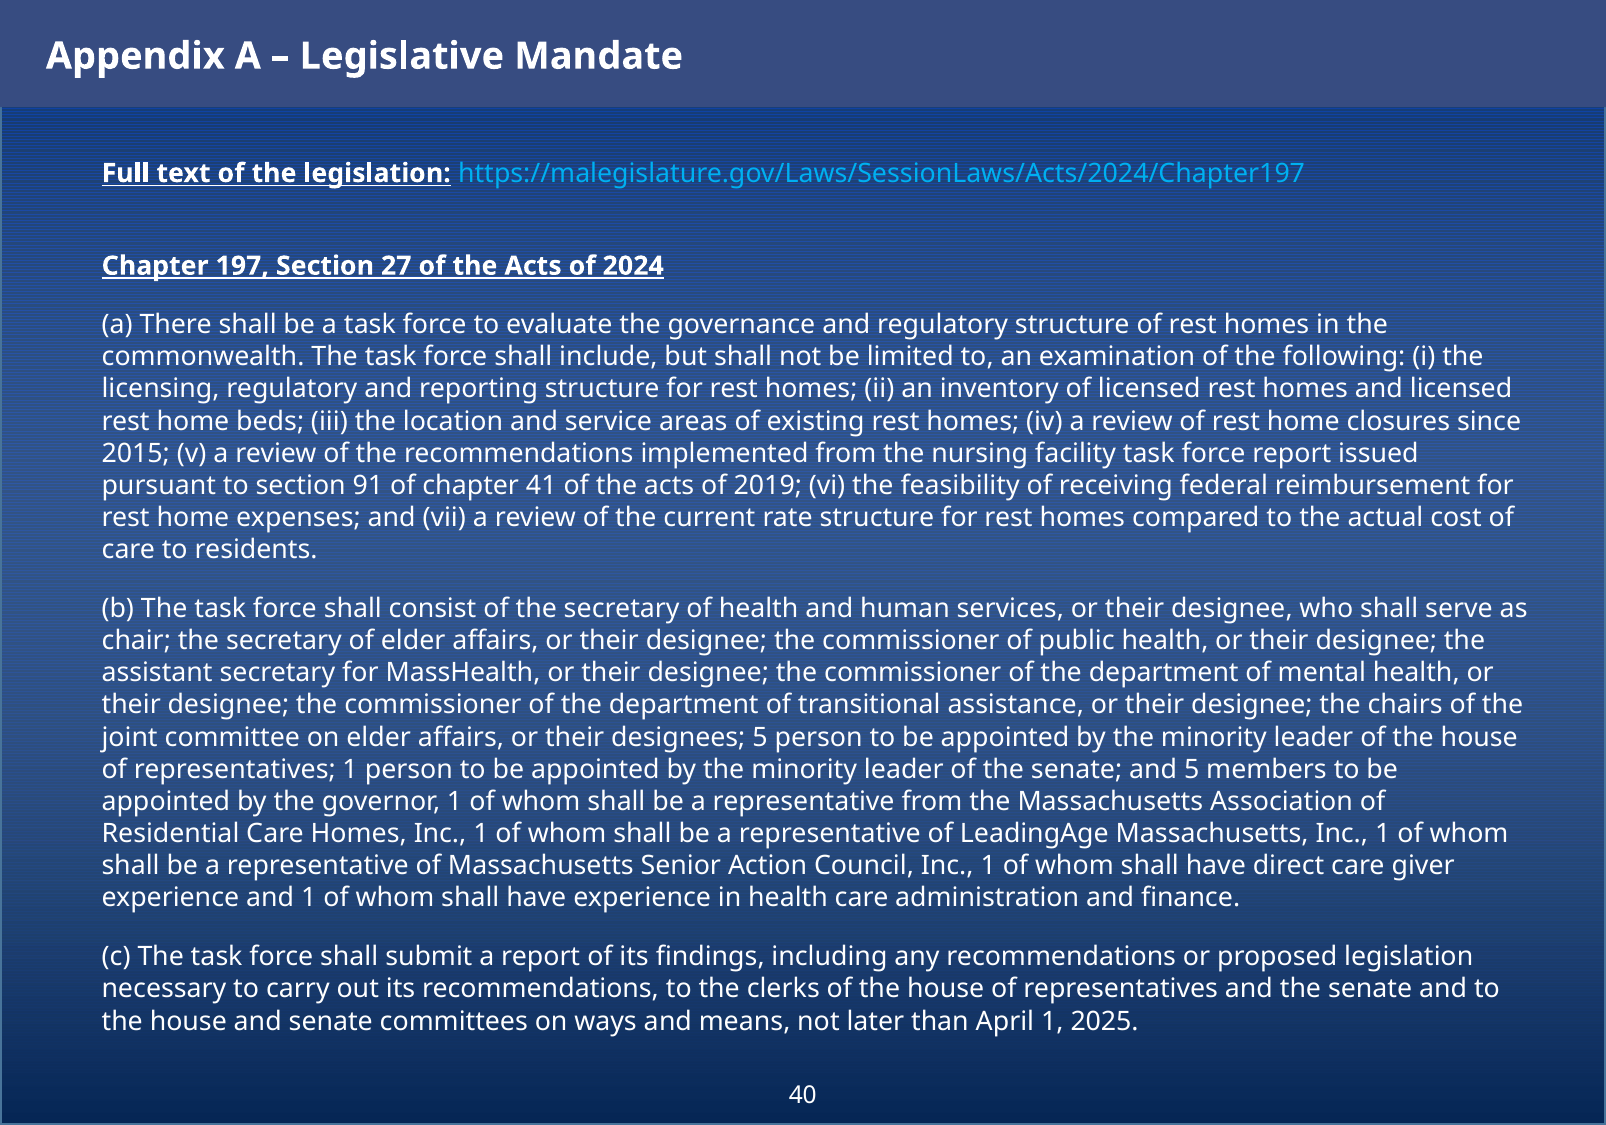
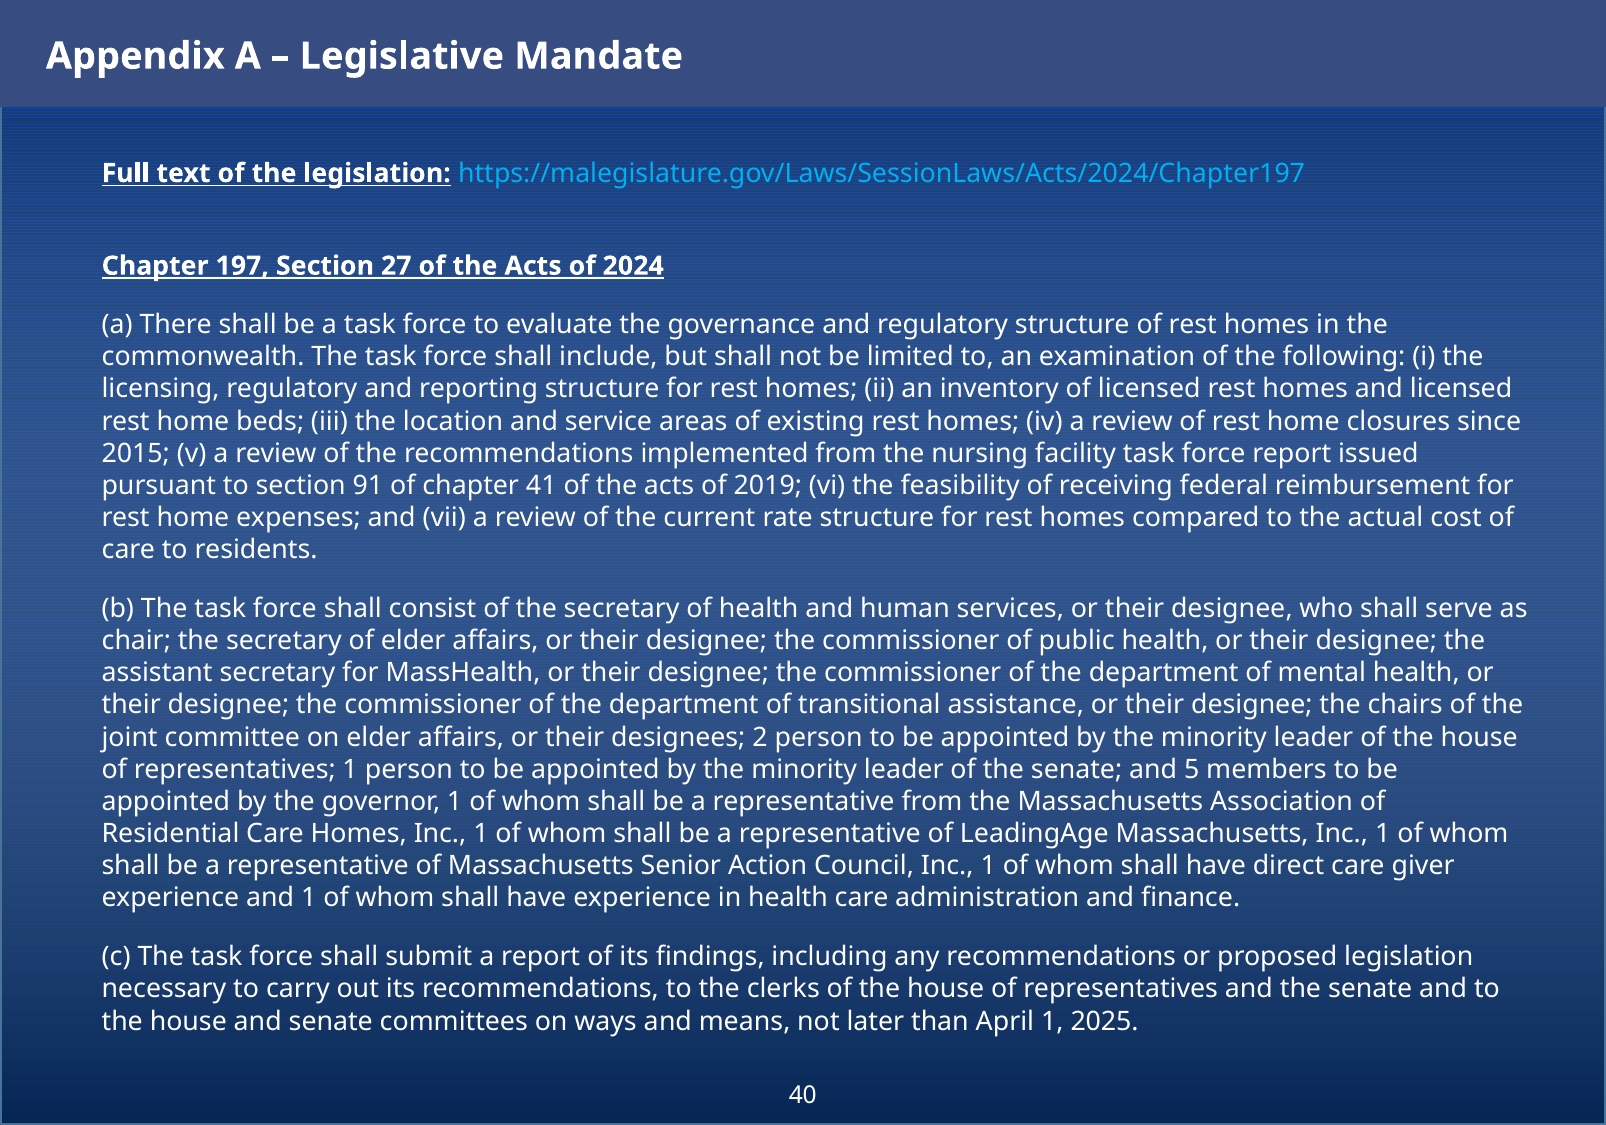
designees 5: 5 -> 2
